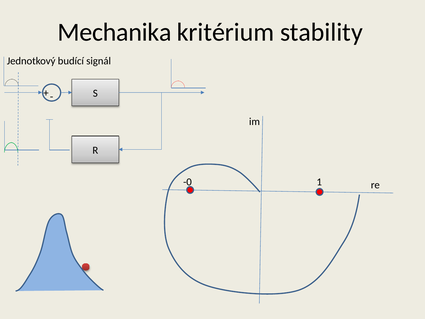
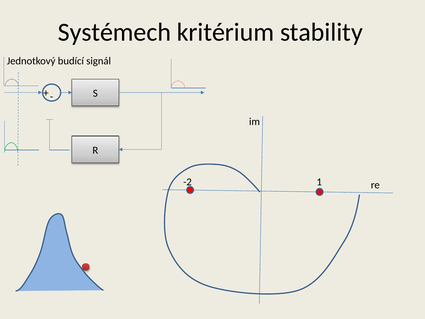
Mechanika: Mechanika -> Systémech
-0: -0 -> -2
